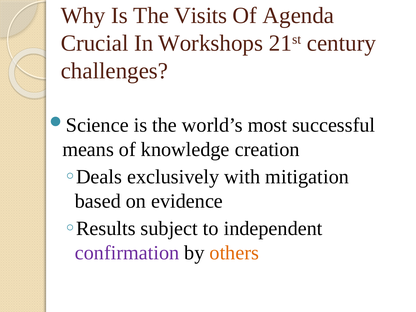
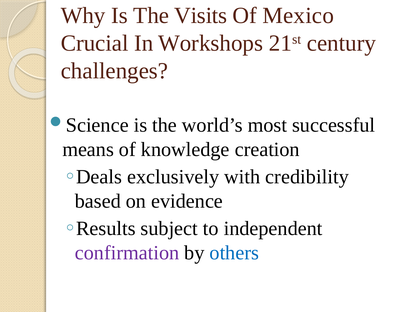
Agenda: Agenda -> Mexico
mitigation: mitigation -> credibility
others colour: orange -> blue
